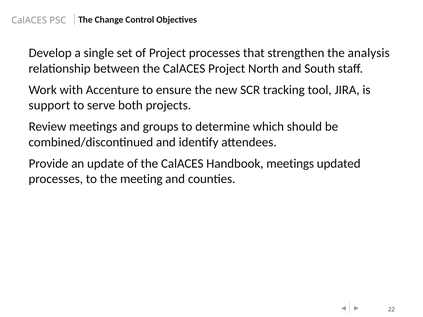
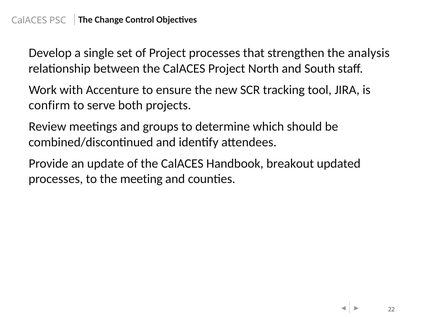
support: support -> confirm
Handbook meetings: meetings -> breakout
